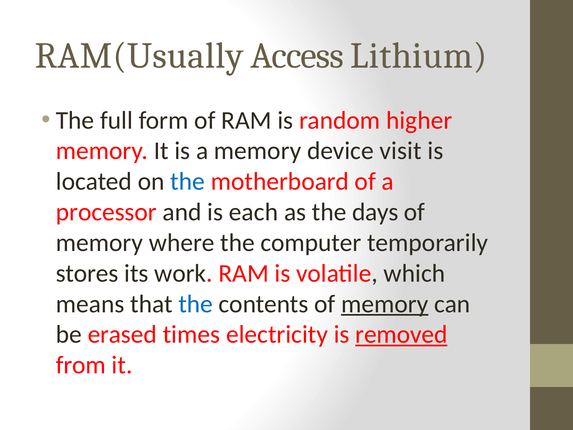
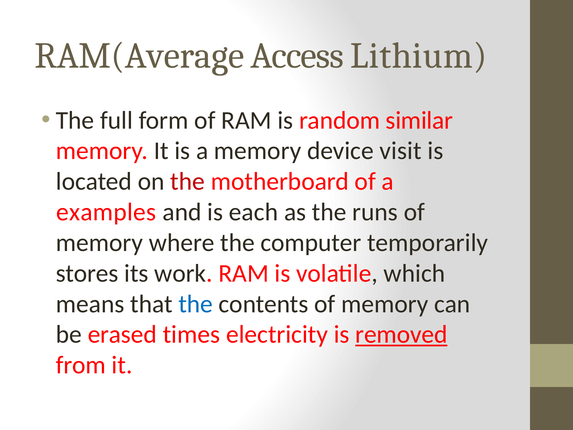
RAM(Usually: RAM(Usually -> RAM(Average
higher: higher -> similar
the at (188, 181) colour: blue -> red
processor: processor -> examples
days: days -> runs
memory at (385, 304) underline: present -> none
